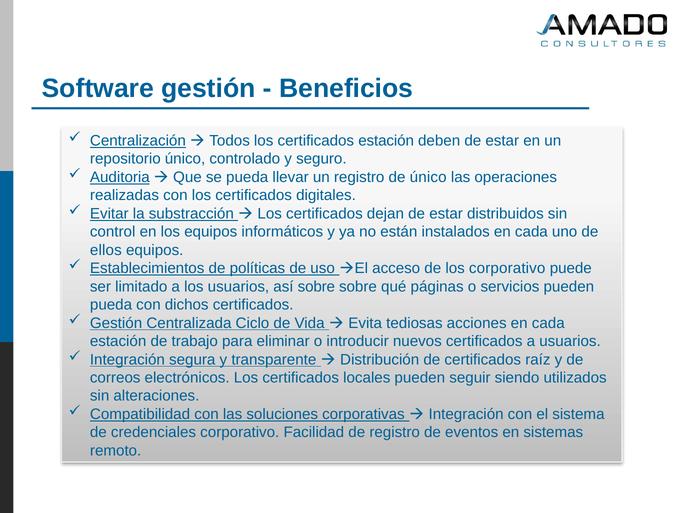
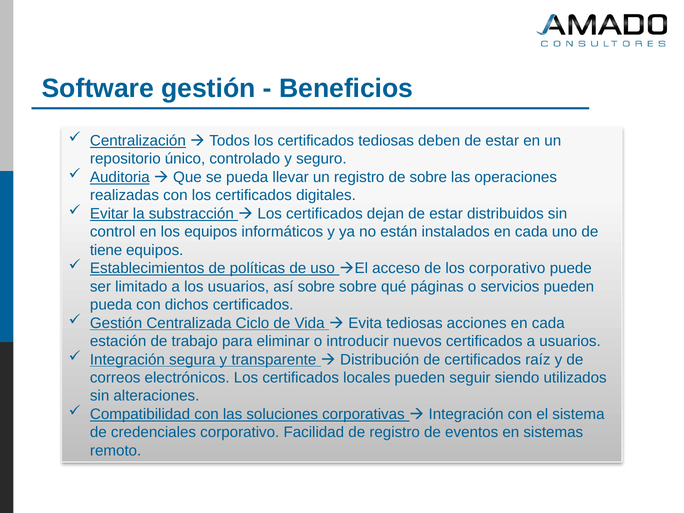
certificados estación: estación -> tediosas
de único: único -> sobre
ellos: ellos -> tiene
